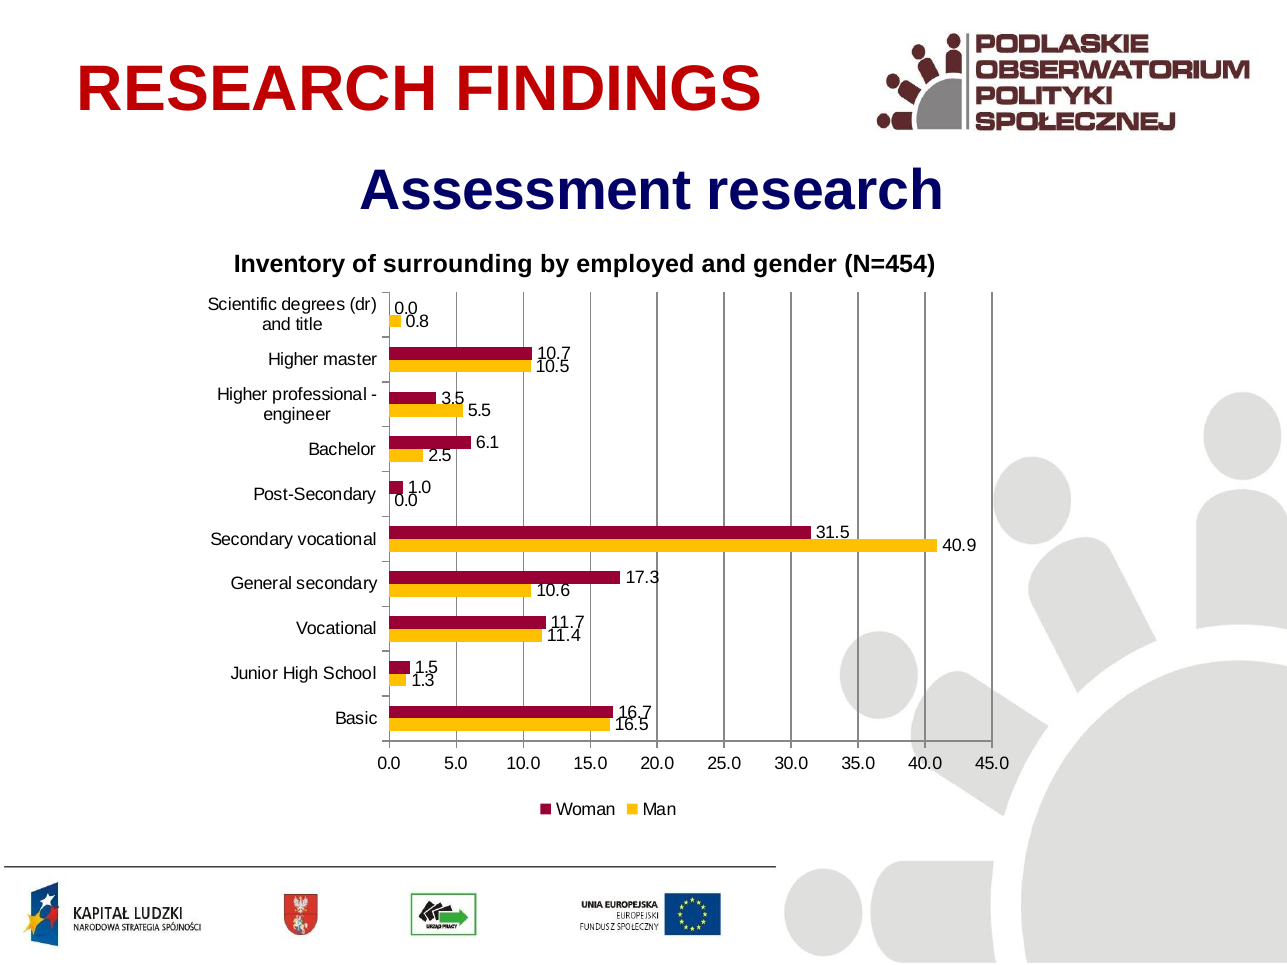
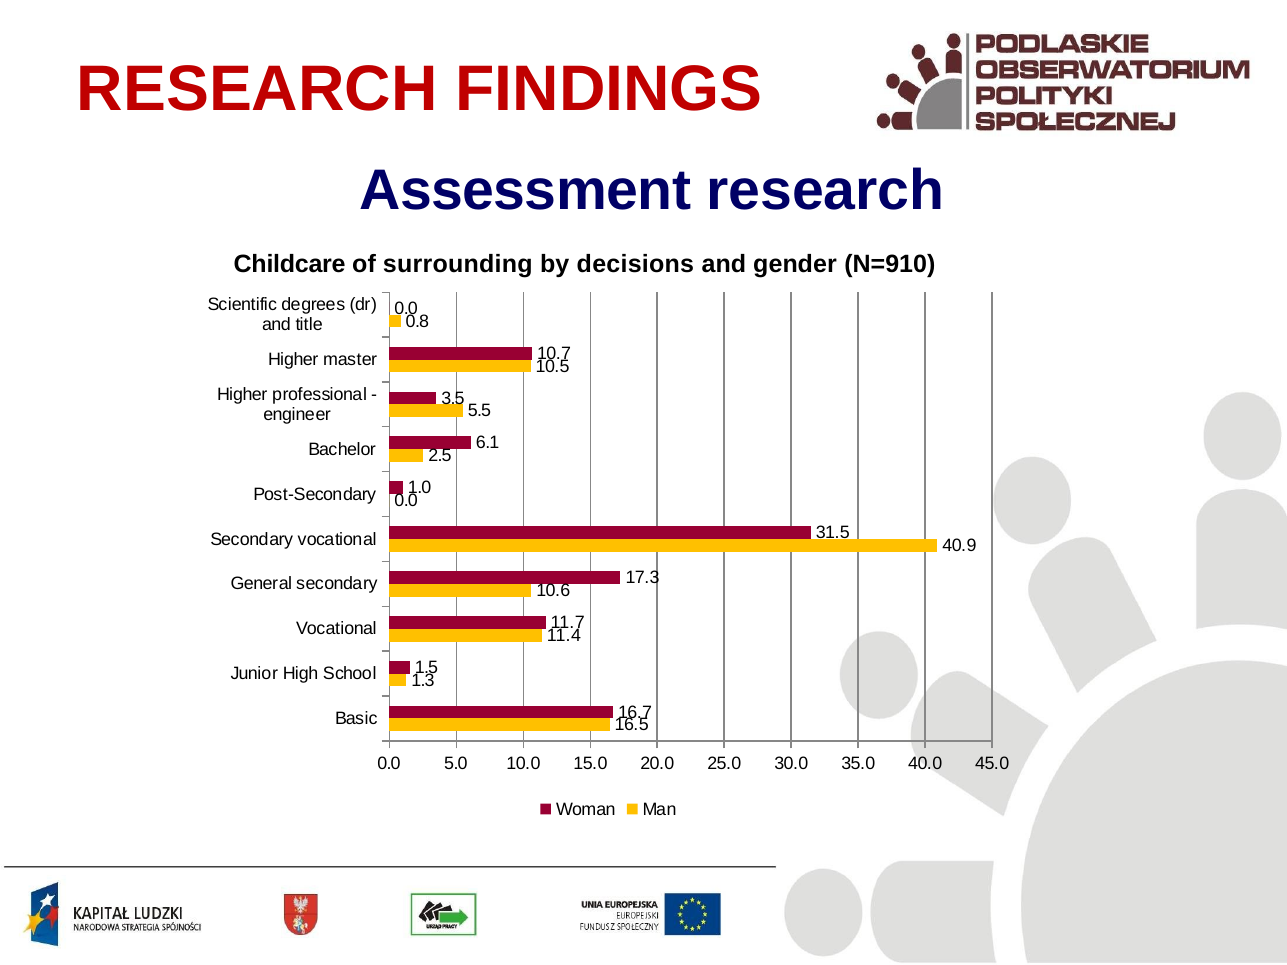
Inventory: Inventory -> Childcare
employed: employed -> decisions
N=454: N=454 -> N=910
